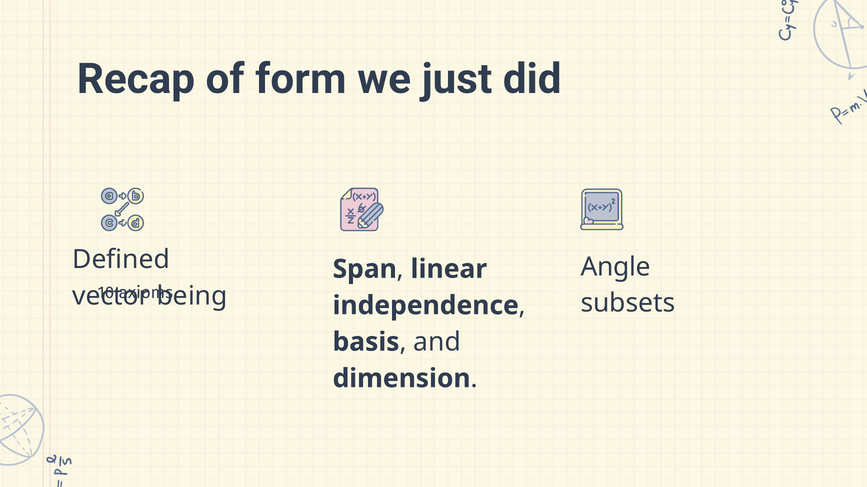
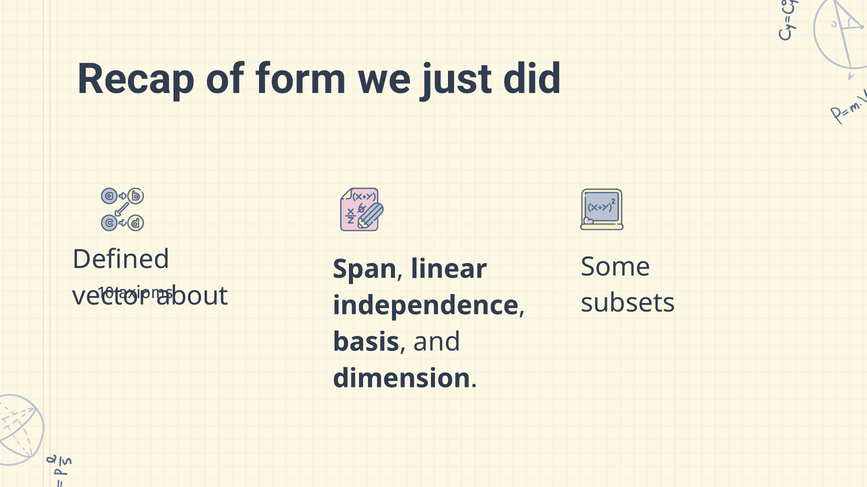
Angle: Angle -> Some
being: being -> about
